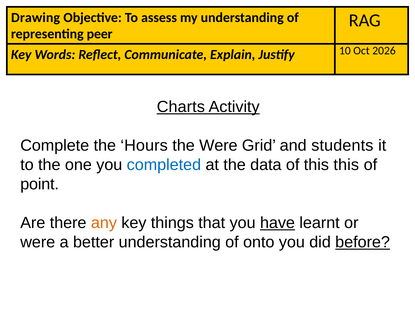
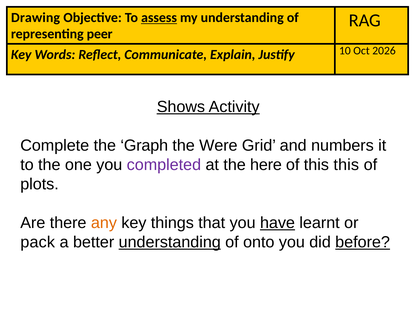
assess underline: none -> present
Charts: Charts -> Shows
Hours: Hours -> Graph
students: students -> numbers
completed colour: blue -> purple
data: data -> here
point: point -> plots
were at (38, 243): were -> pack
understanding at (170, 243) underline: none -> present
